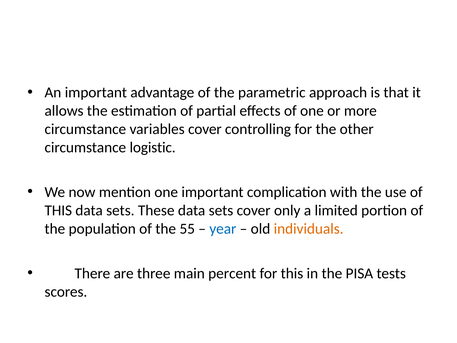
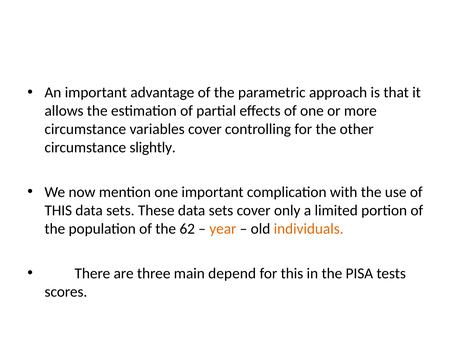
logistic: logistic -> slightly
55: 55 -> 62
year colour: blue -> orange
percent: percent -> depend
